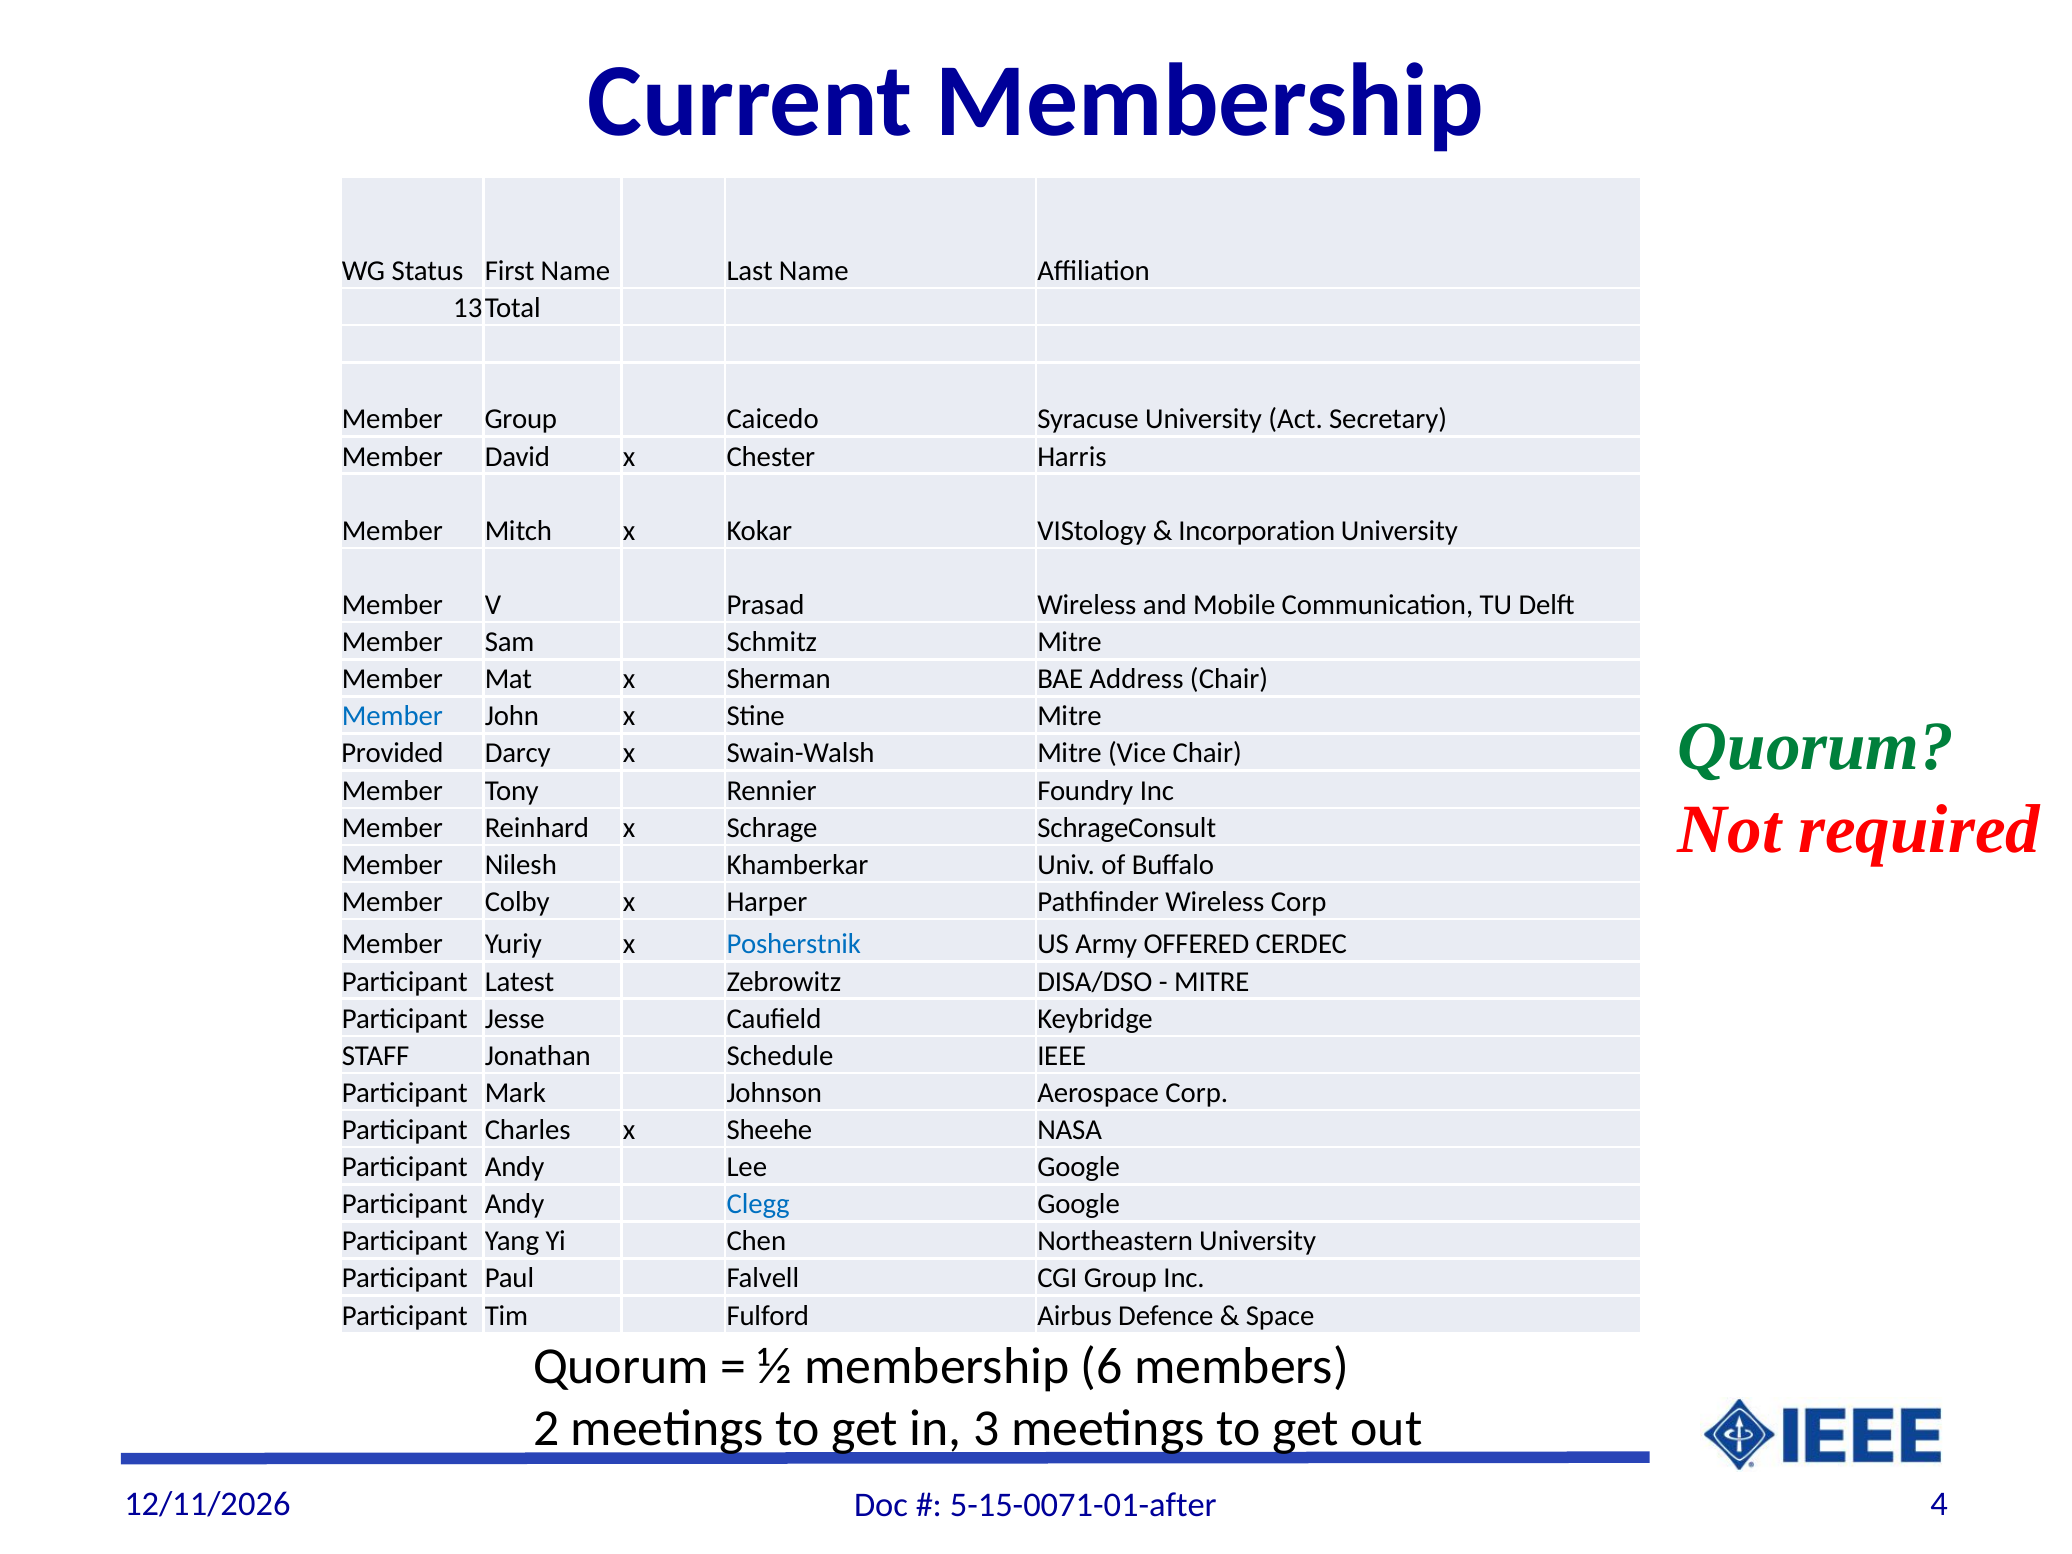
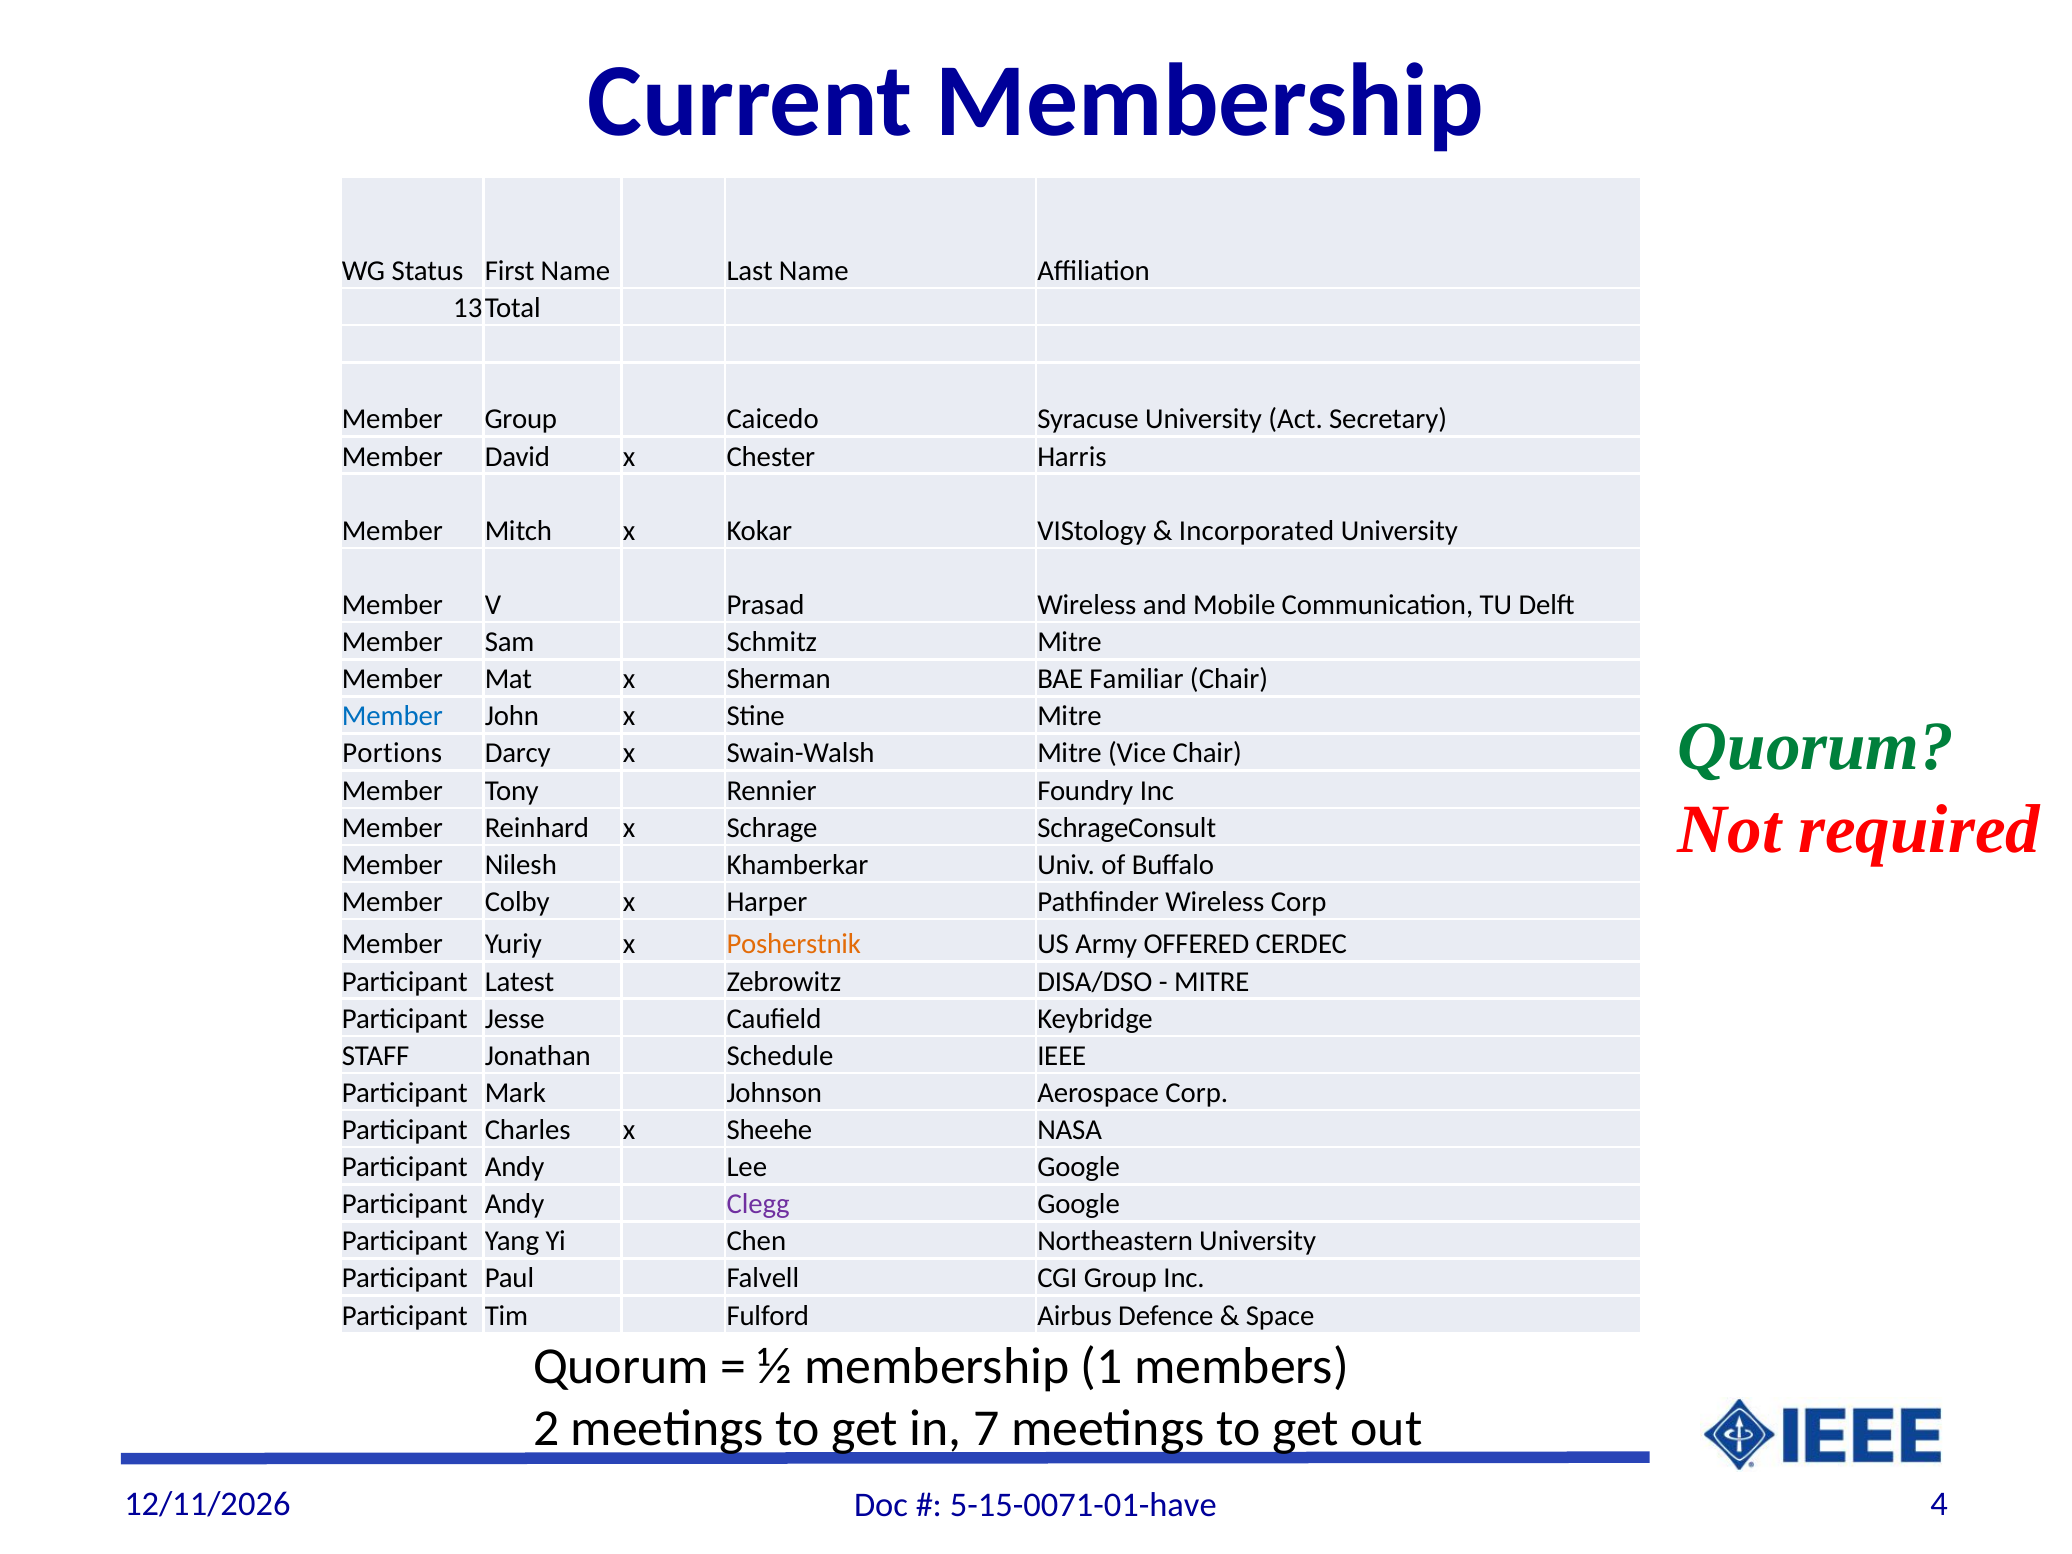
Incorporation: Incorporation -> Incorporated
Address: Address -> Familiar
Provided: Provided -> Portions
Posherstnik colour: blue -> orange
Clegg colour: blue -> purple
6: 6 -> 1
3: 3 -> 7
5-15-0071-01-after: 5-15-0071-01-after -> 5-15-0071-01-have
